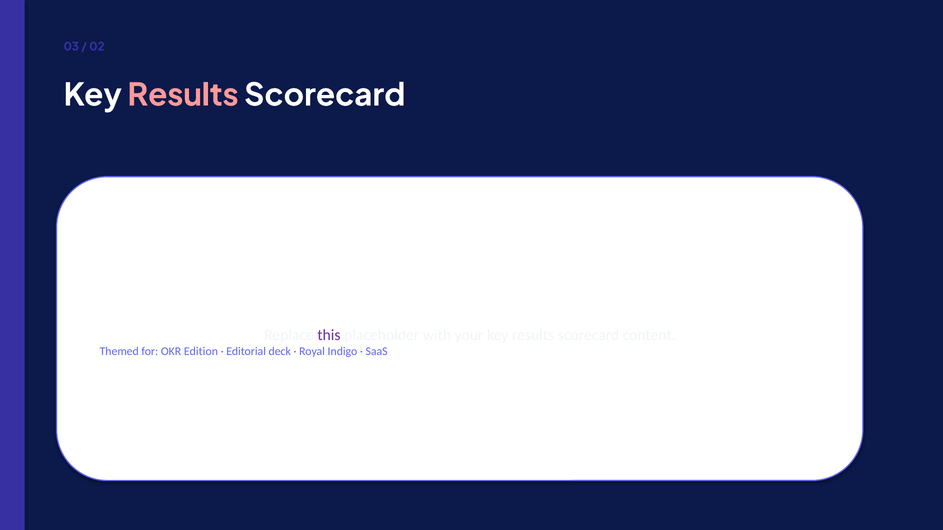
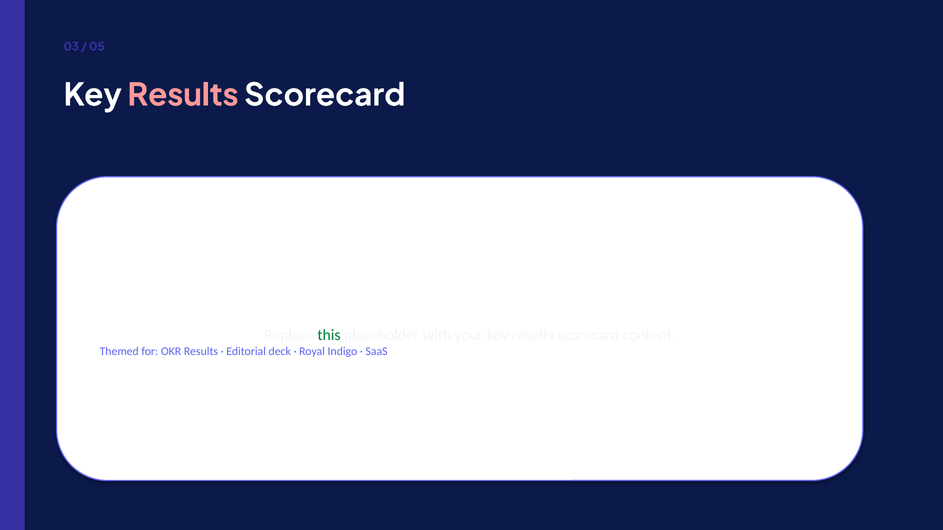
02: 02 -> 05
this colour: purple -> green
OKR Edition: Edition -> Results
